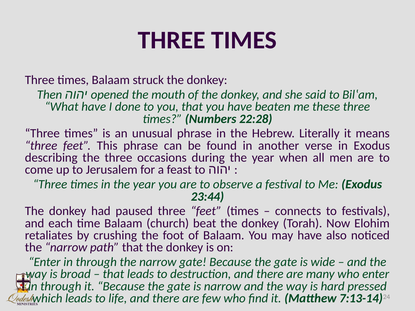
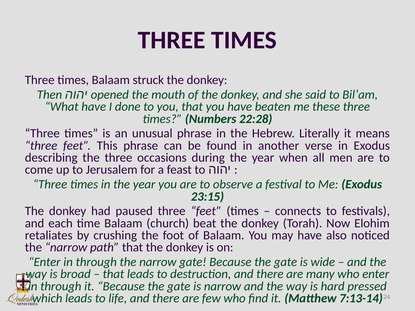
23:44: 23:44 -> 23:15
